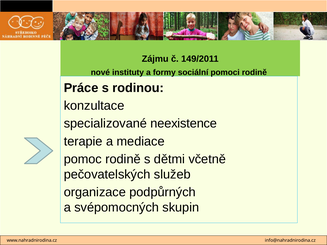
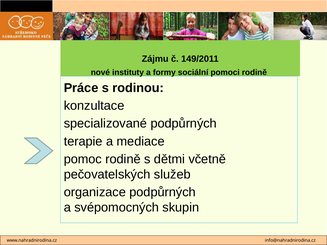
specializované neexistence: neexistence -> podpůrných
